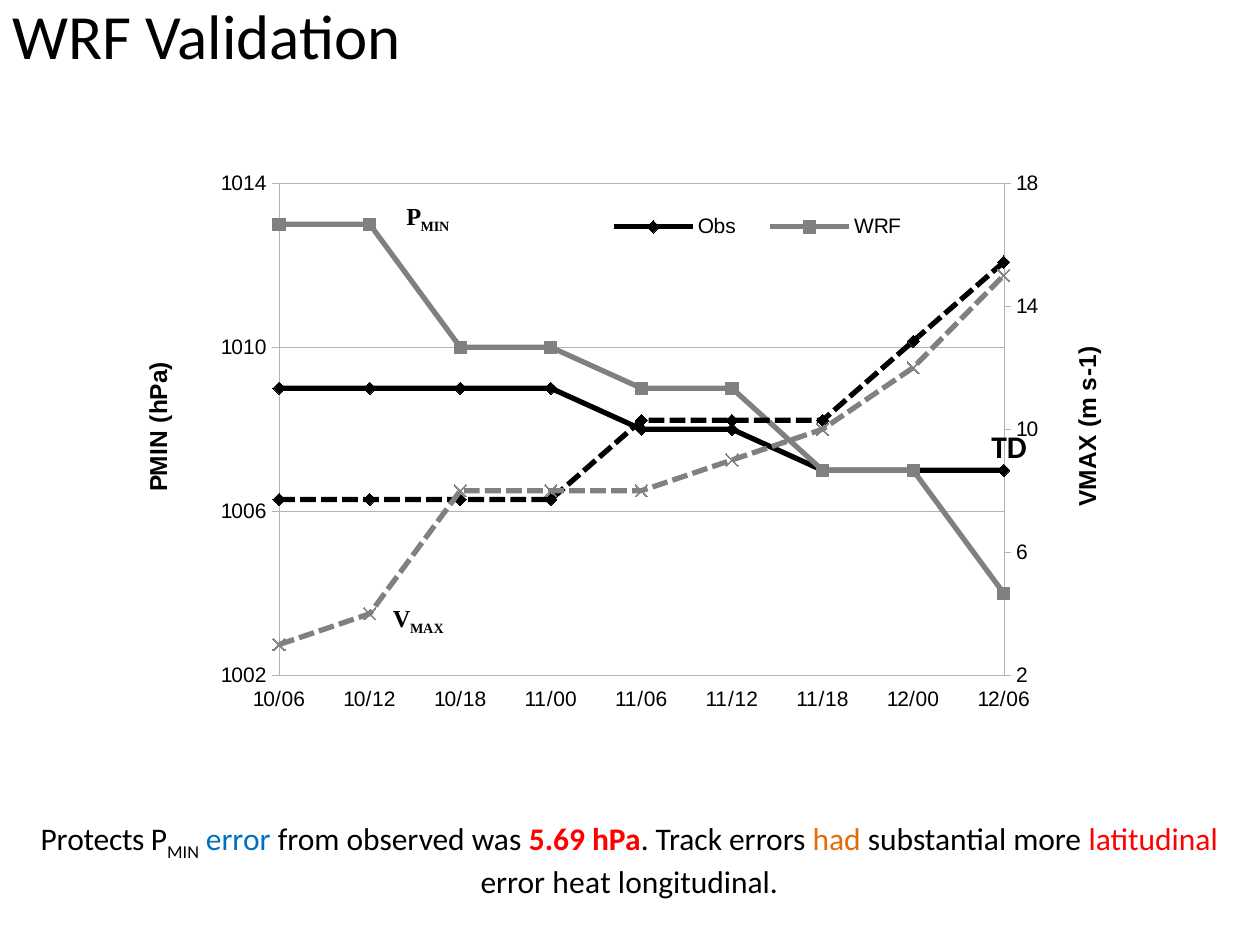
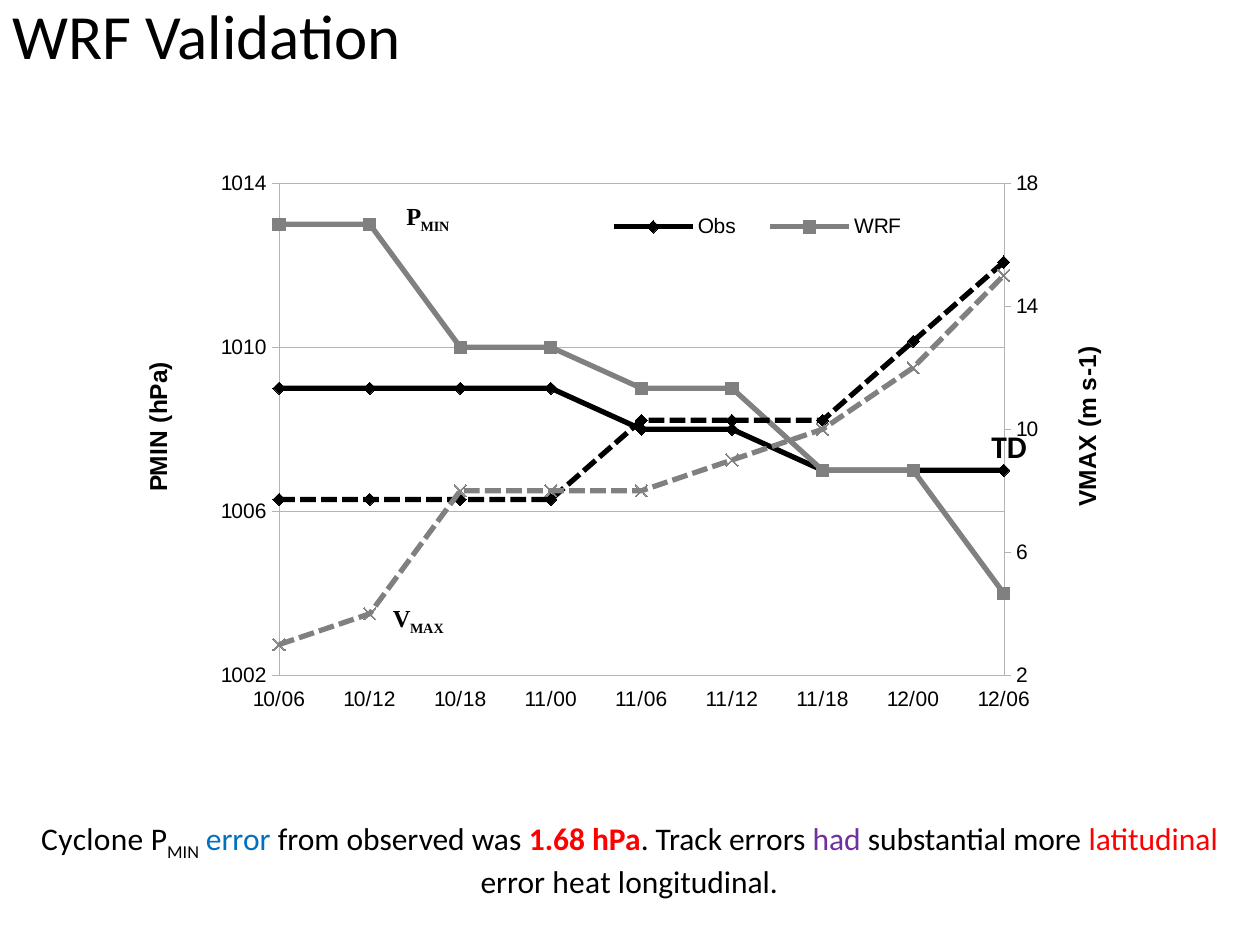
Protects: Protects -> Cyclone
5.69: 5.69 -> 1.68
had colour: orange -> purple
